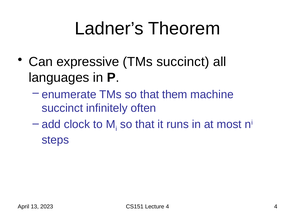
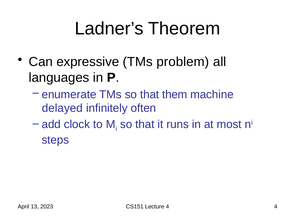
TMs succinct: succinct -> problem
succinct at (62, 108): succinct -> delayed
